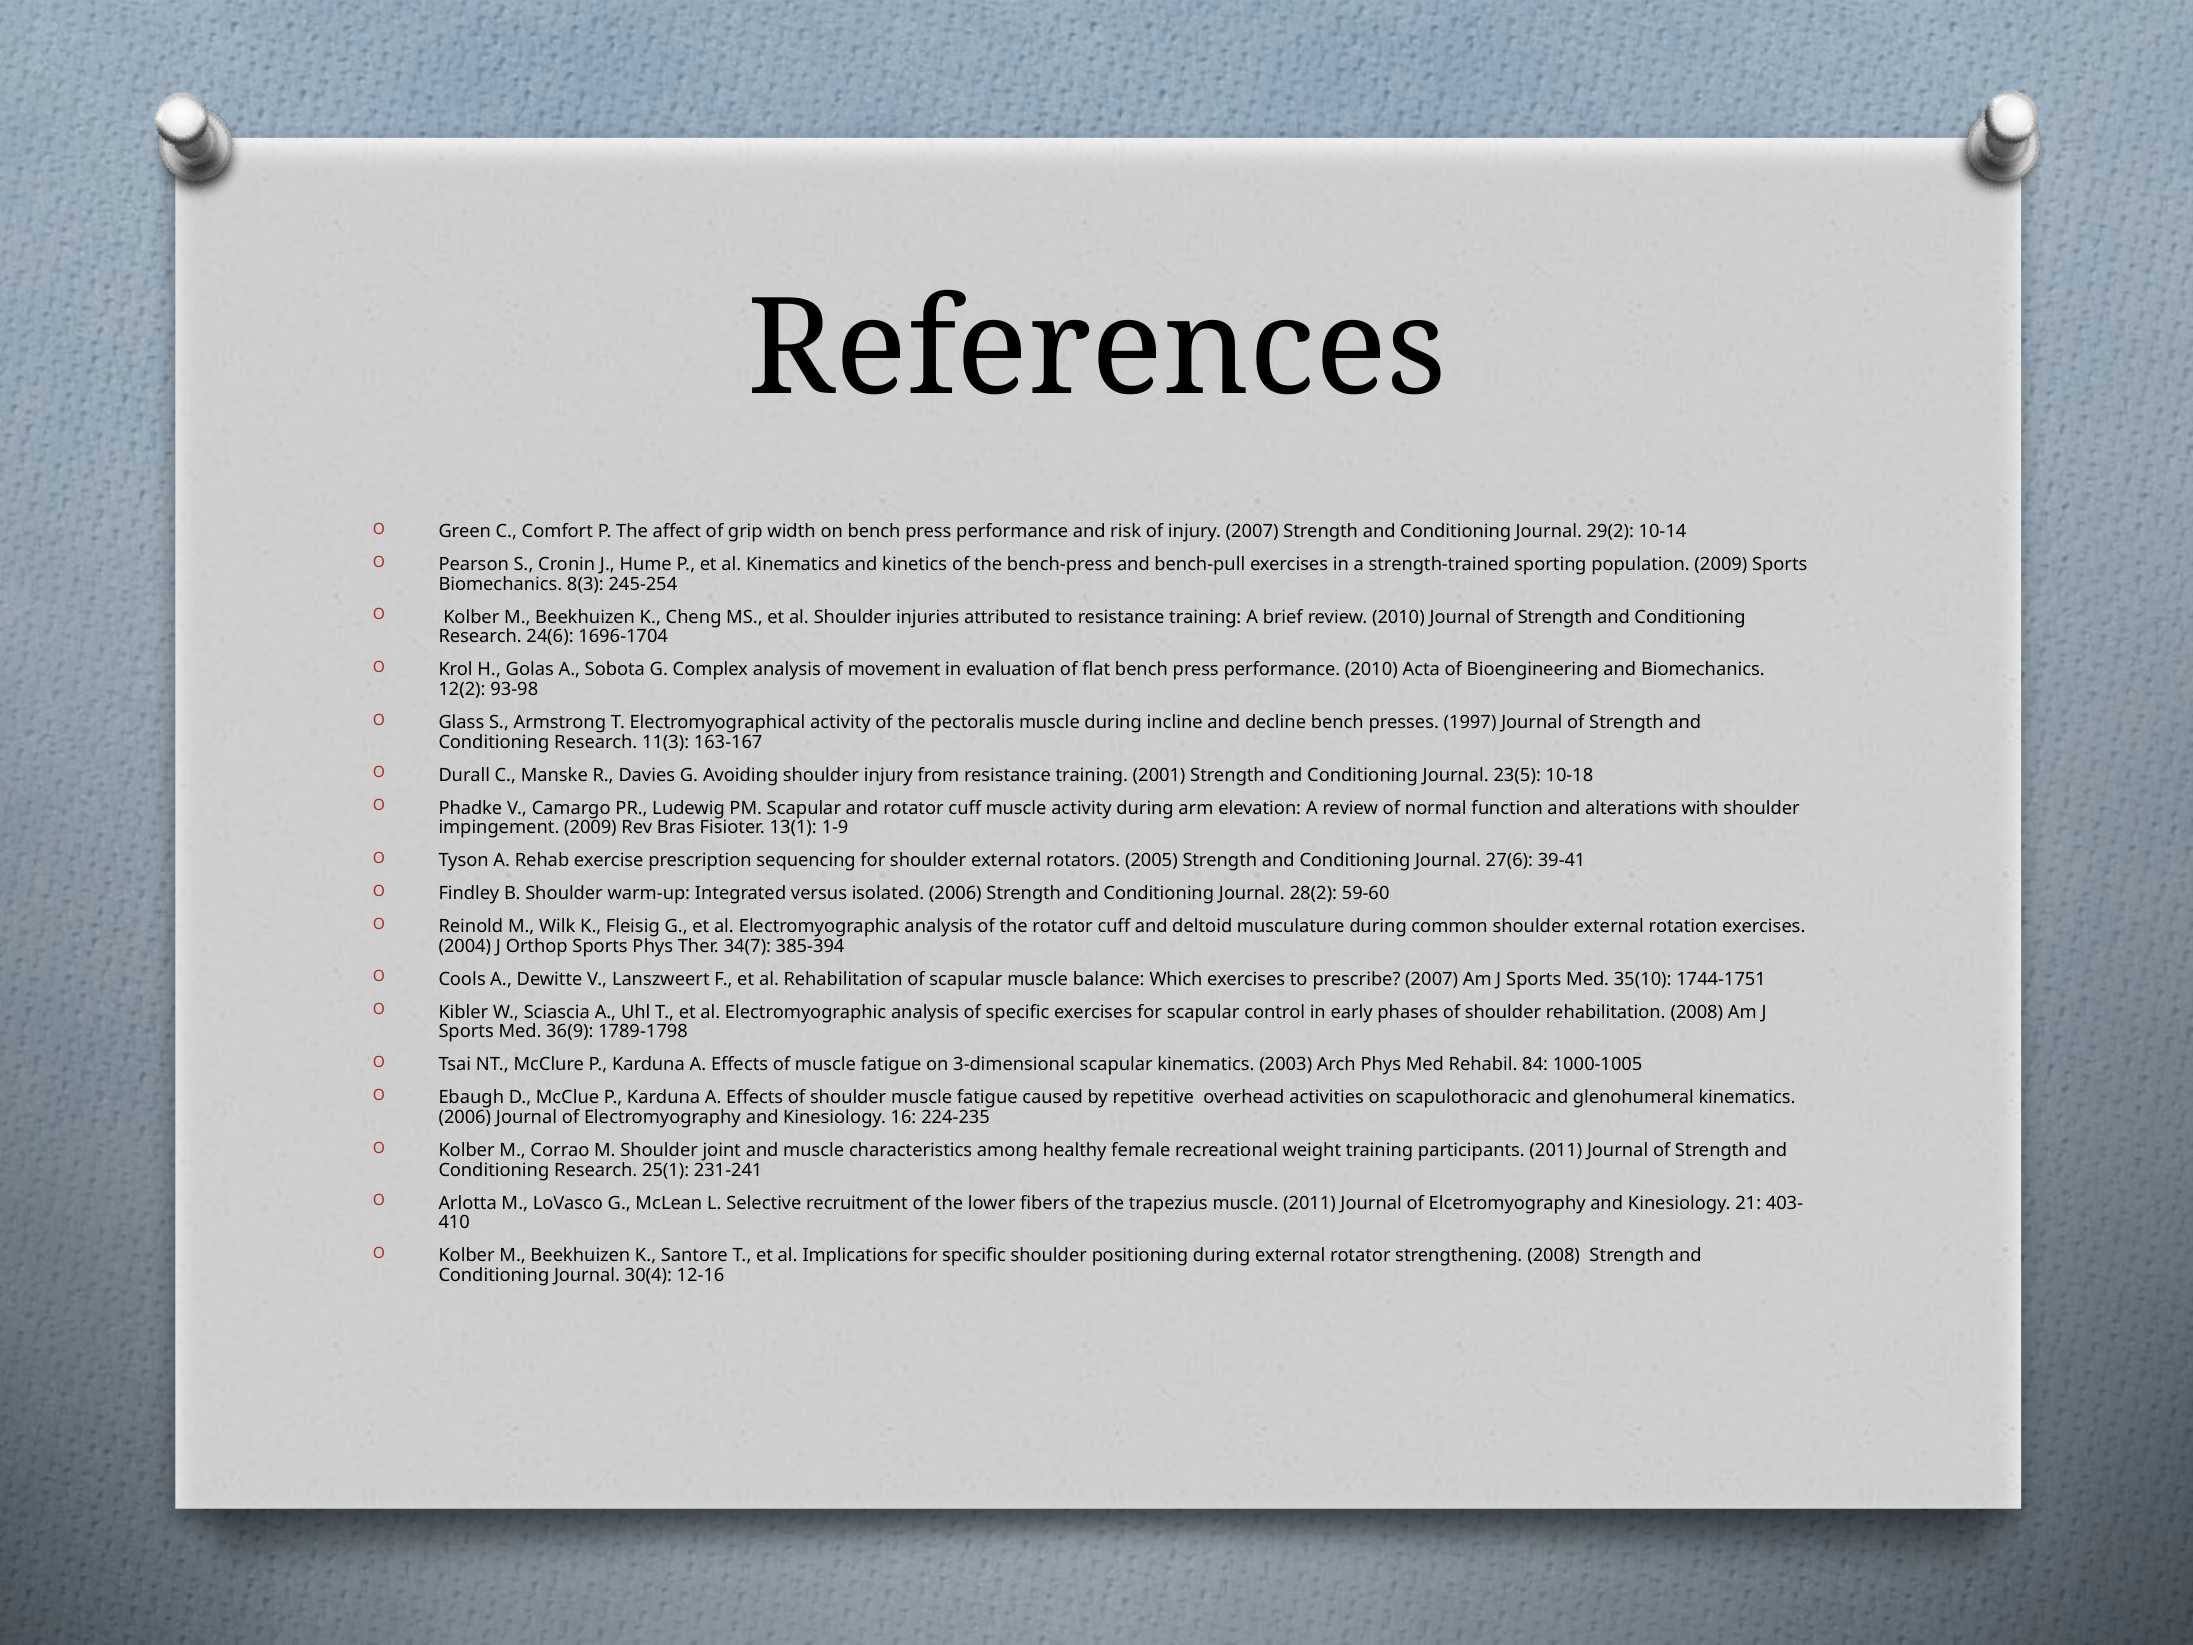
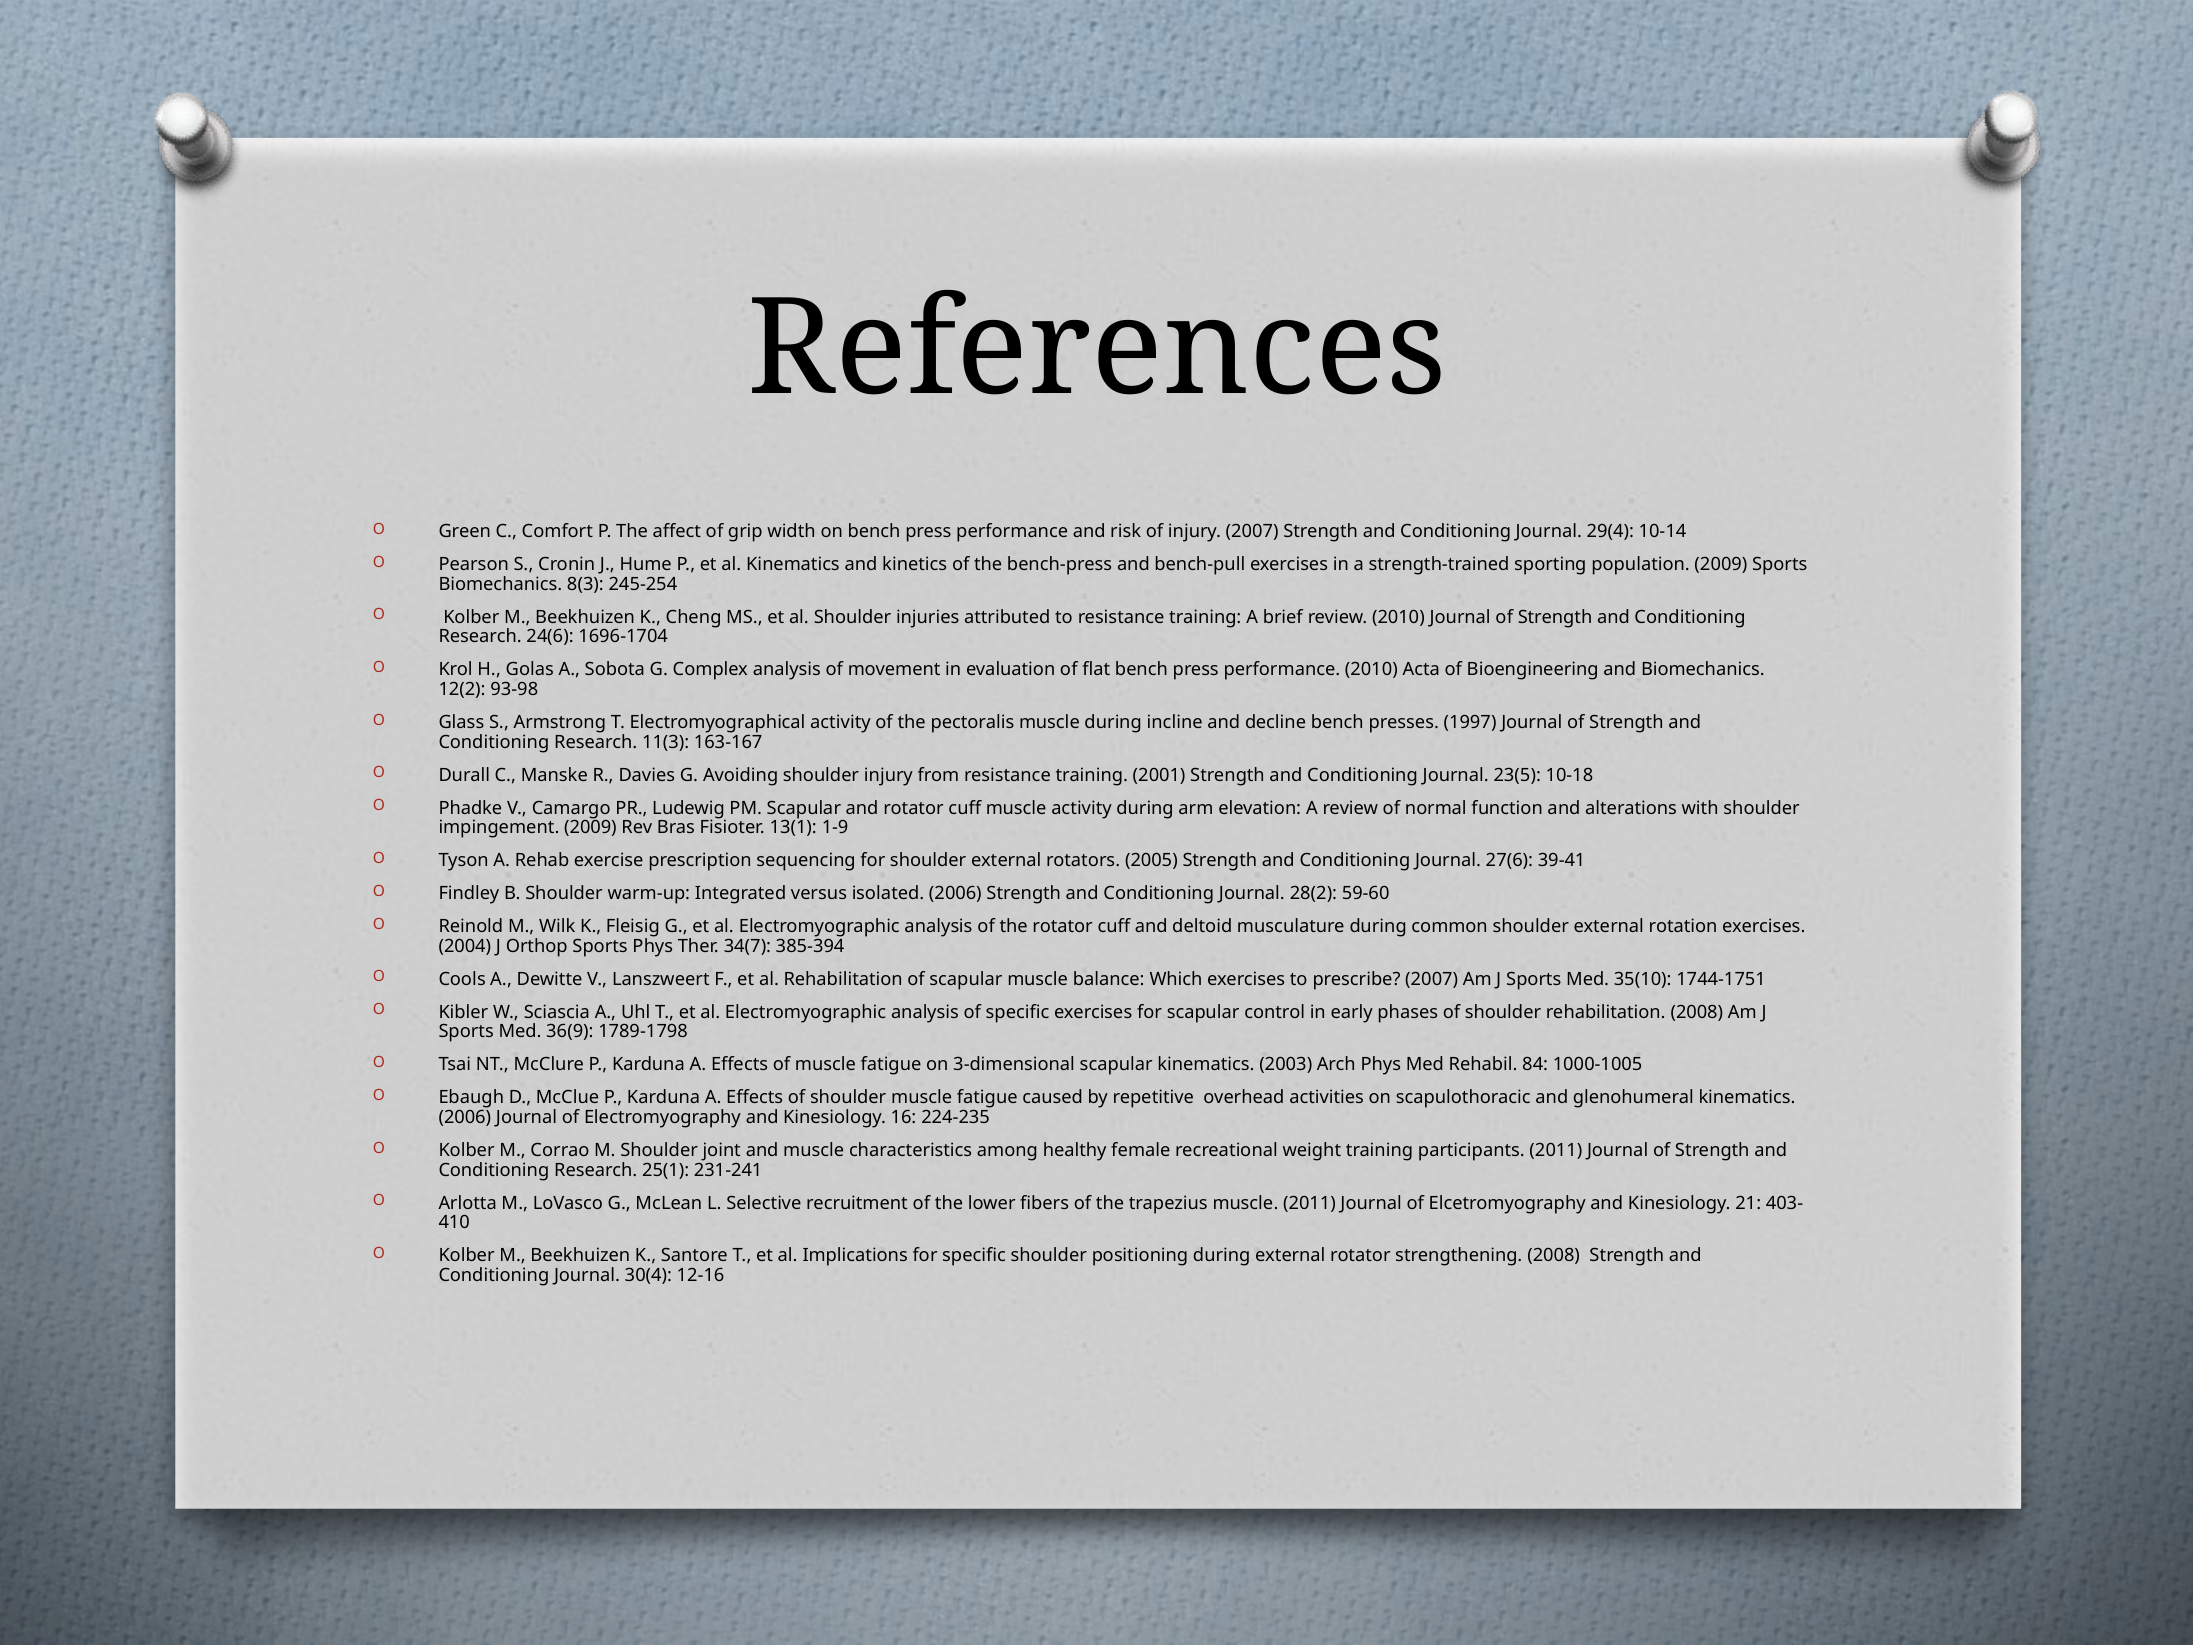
29(2: 29(2 -> 29(4
